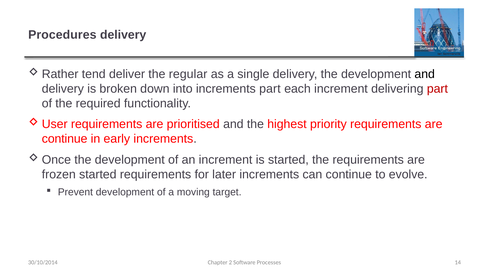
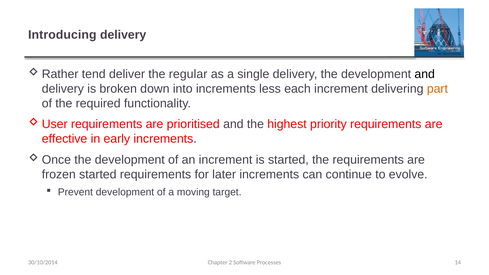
Procedures: Procedures -> Introducing
increments part: part -> less
part at (437, 89) colour: red -> orange
continue at (65, 139): continue -> effective
